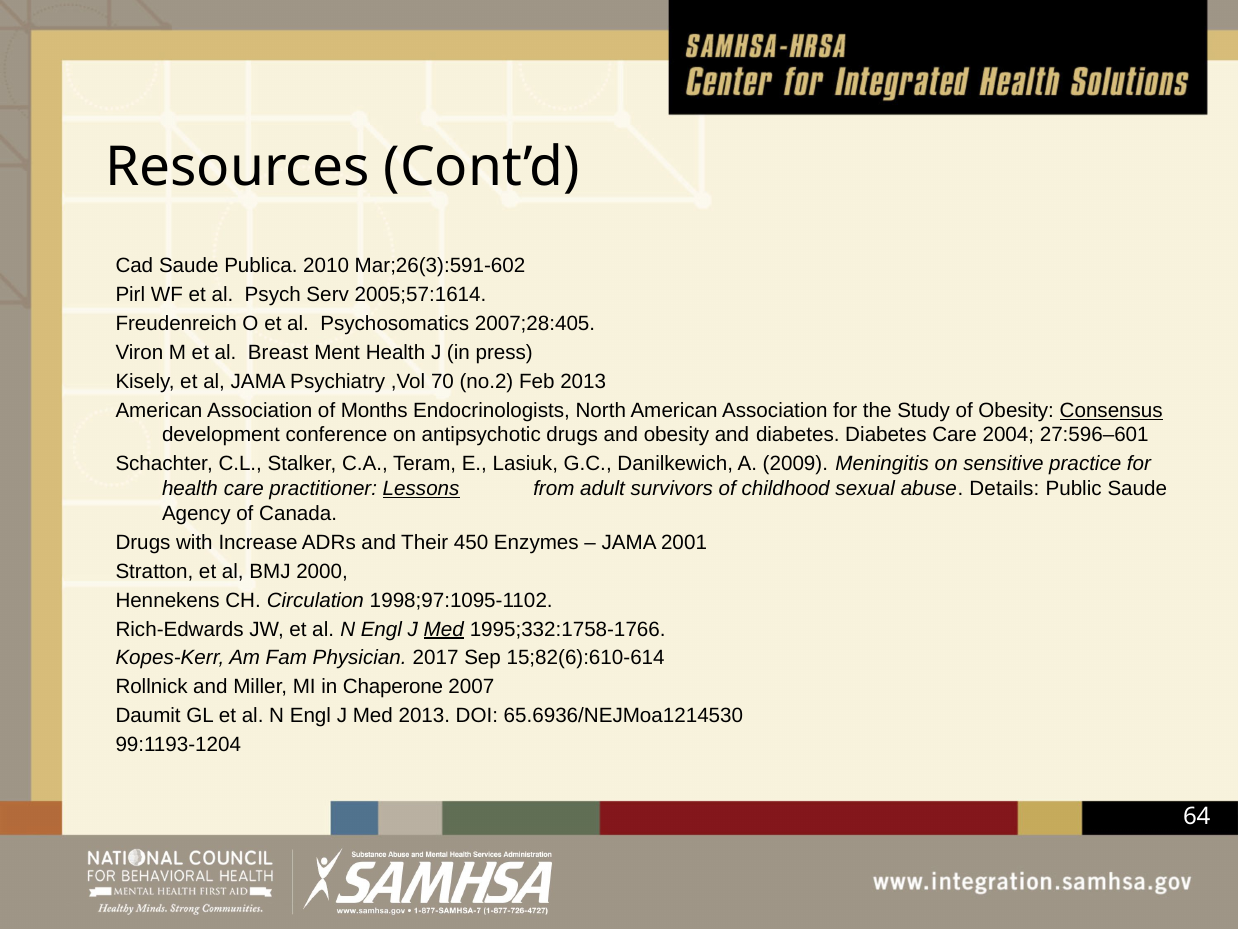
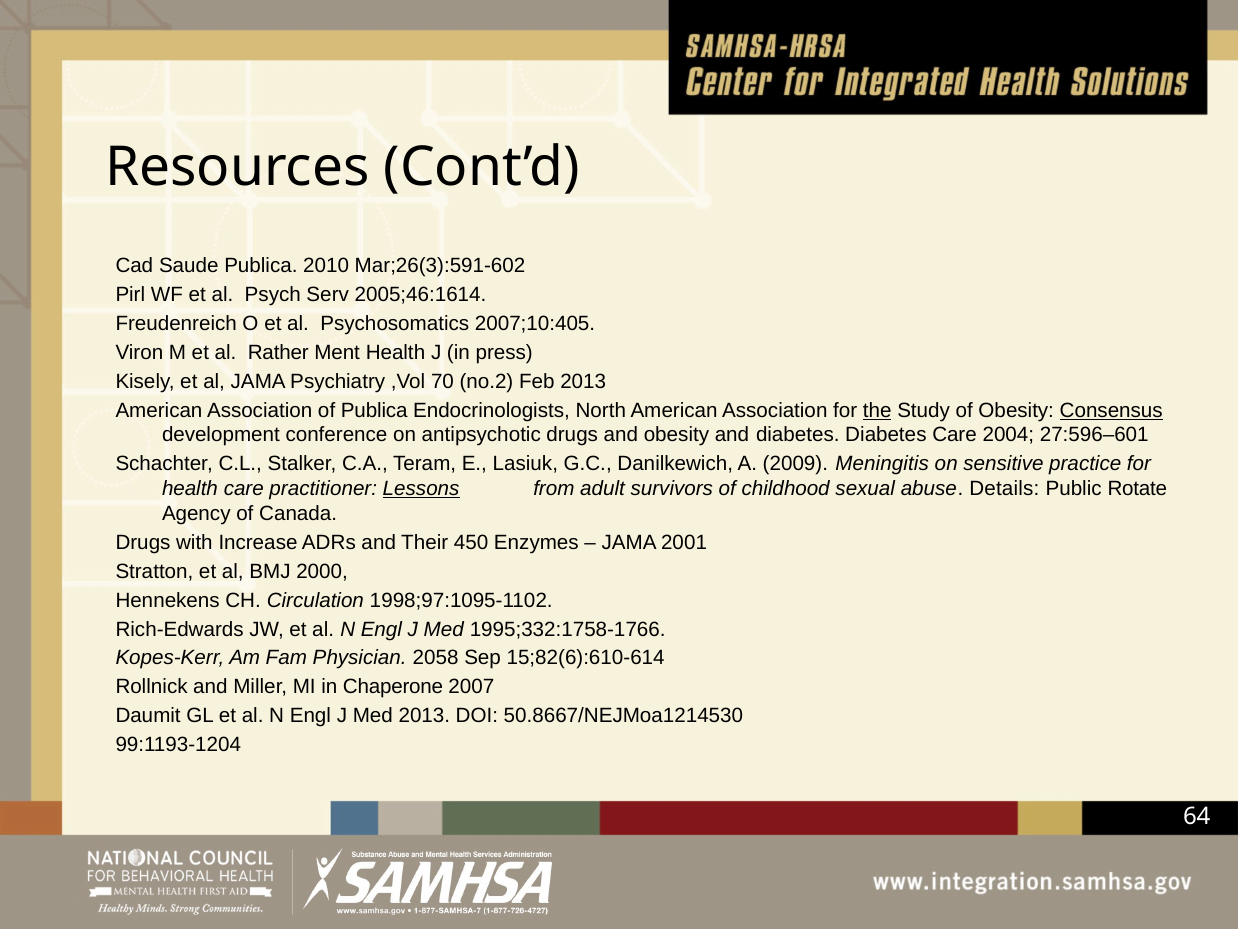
2005;57:1614: 2005;57:1614 -> 2005;46:1614
2007;28:405: 2007;28:405 -> 2007;10:405
Breast: Breast -> Rather
of Months: Months -> Publica
the underline: none -> present
Public Saude: Saude -> Rotate
Med at (444, 629) underline: present -> none
2017: 2017 -> 2058
65.6936/NEJMoa1214530: 65.6936/NEJMoa1214530 -> 50.8667/NEJMoa1214530
